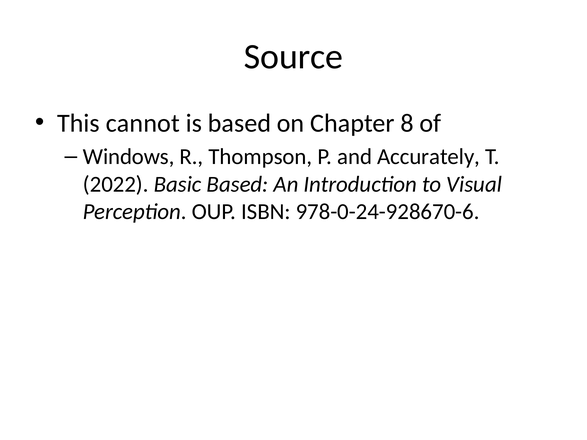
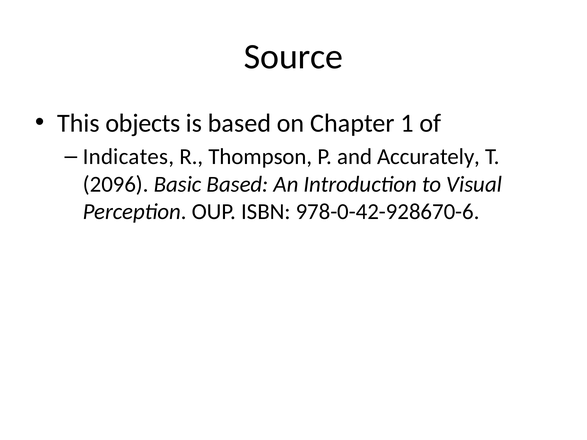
cannot: cannot -> objects
8: 8 -> 1
Windows: Windows -> Indicates
2022: 2022 -> 2096
978-0-24-928670-6: 978-0-24-928670-6 -> 978-0-42-928670-6
